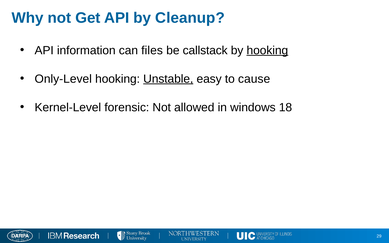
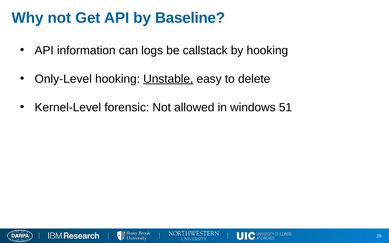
Cleanup: Cleanup -> Baseline
files: files -> logs
hooking at (267, 50) underline: present -> none
cause: cause -> delete
18: 18 -> 51
